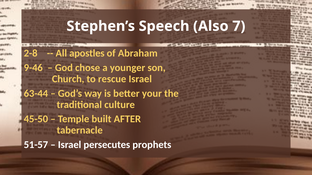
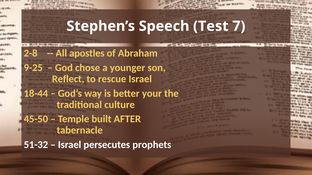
Also: Also -> Test
9-46: 9-46 -> 9-25
Church: Church -> Reflect
63-44: 63-44 -> 18-44
51-57: 51-57 -> 51-32
